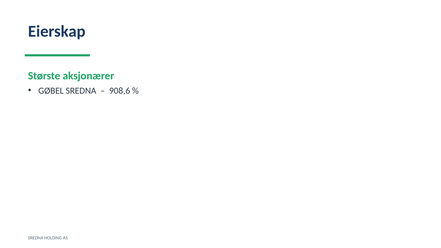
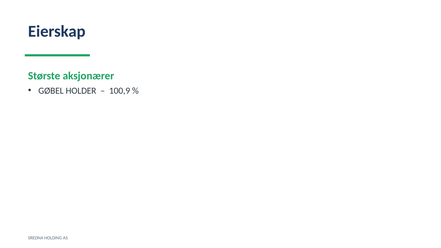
GØBEL SREDNA: SREDNA -> HOLDER
908,6: 908,6 -> 100,9
